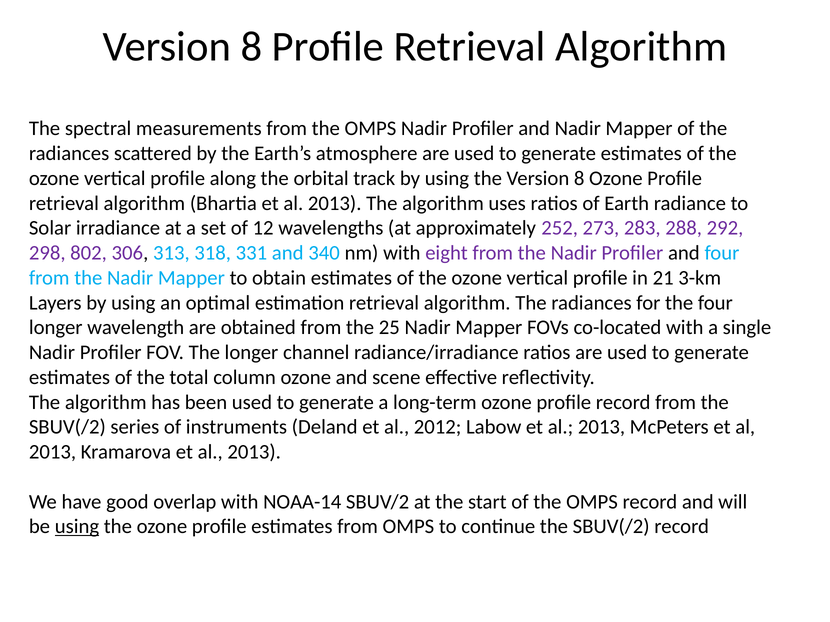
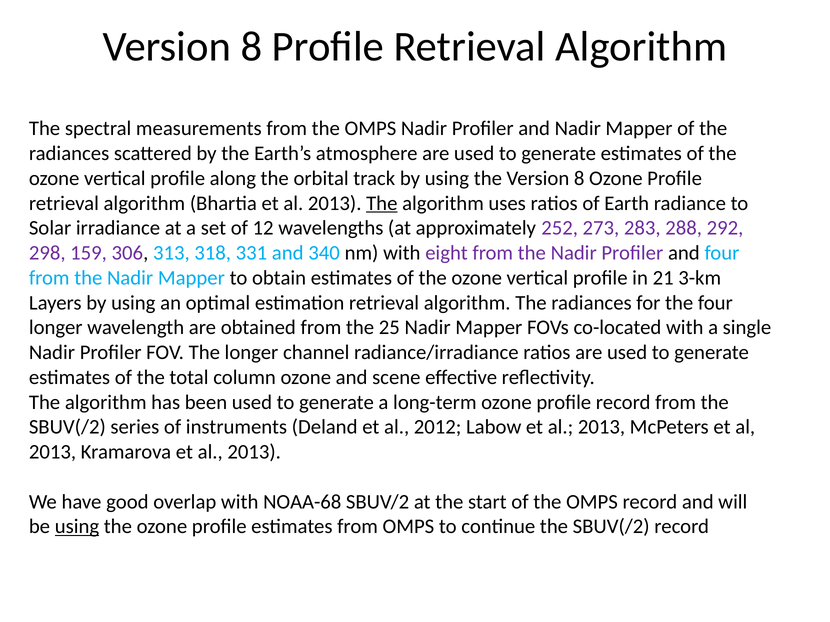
The at (382, 203) underline: none -> present
802: 802 -> 159
NOAA-14: NOAA-14 -> NOAA-68
